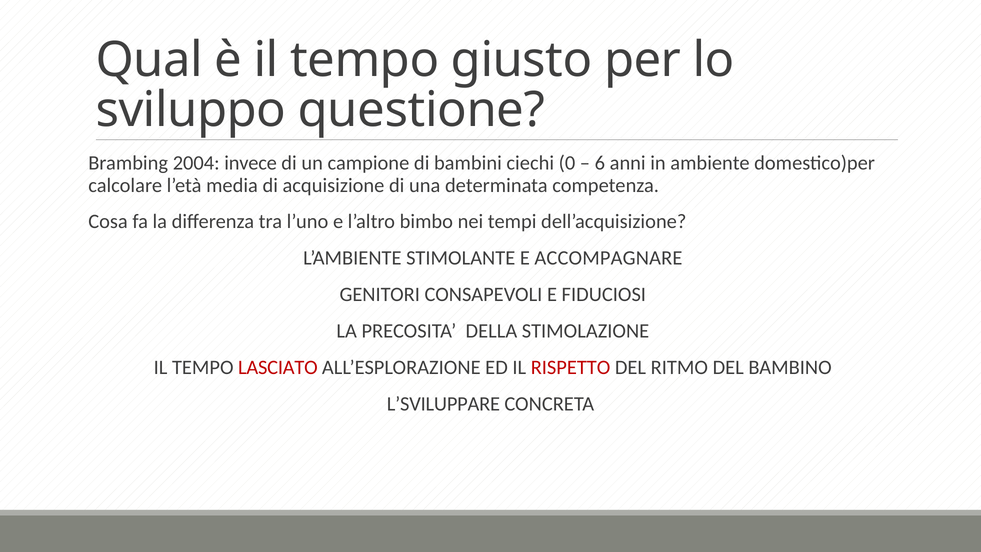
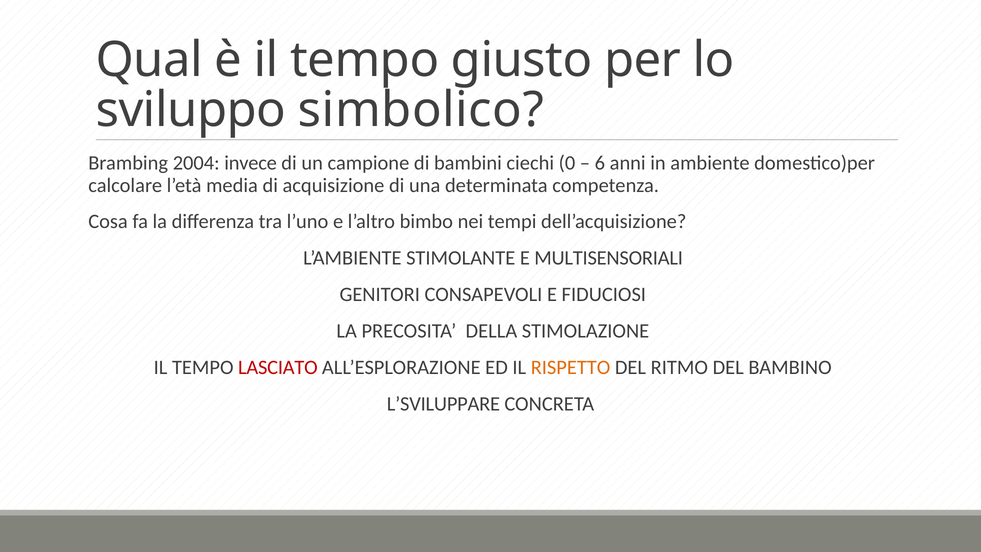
questione: questione -> simbolico
ACCOMPAGNARE: ACCOMPAGNARE -> MULTISENSORIALI
RISPETTO colour: red -> orange
